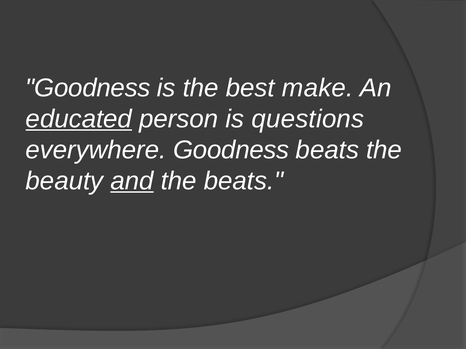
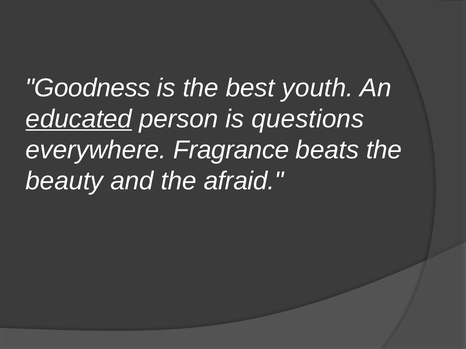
make: make -> youth
everywhere Goodness: Goodness -> Fragrance
and underline: present -> none
the beats: beats -> afraid
